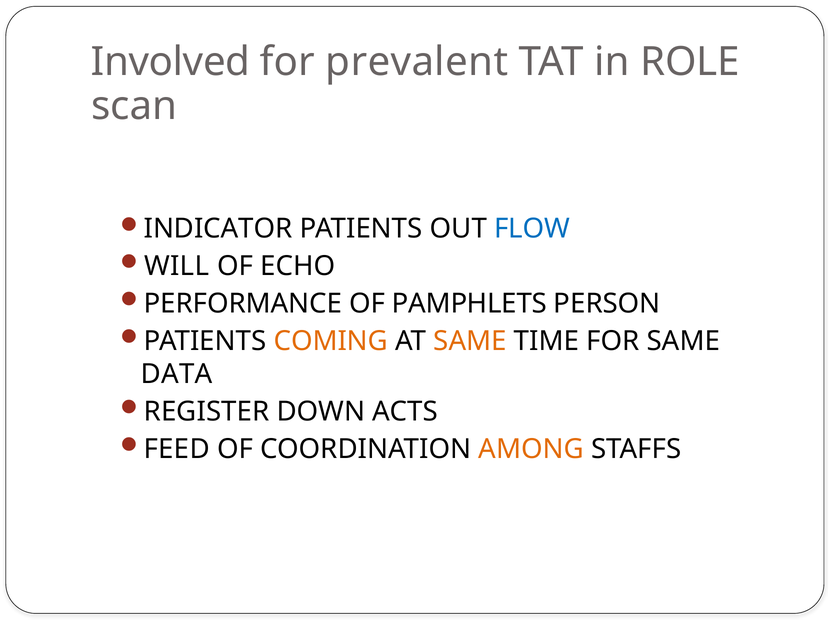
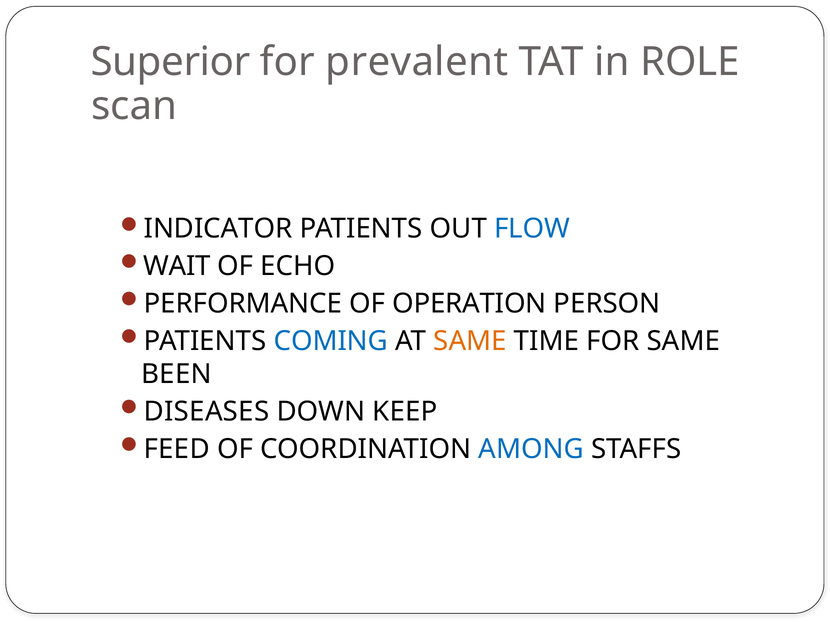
Involved: Involved -> Superior
WILL: WILL -> WAIT
PAMPHLETS: PAMPHLETS -> OPERATION
COMING colour: orange -> blue
DATA: DATA -> BEEN
REGISTER: REGISTER -> DISEASES
ACTS: ACTS -> KEEP
AMONG colour: orange -> blue
